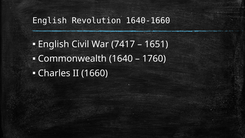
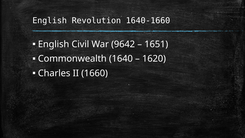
7417: 7417 -> 9642
1760: 1760 -> 1620
